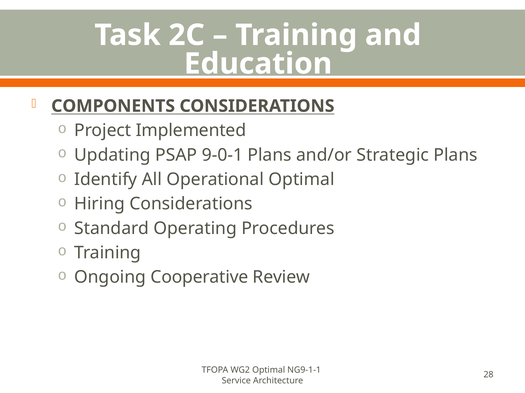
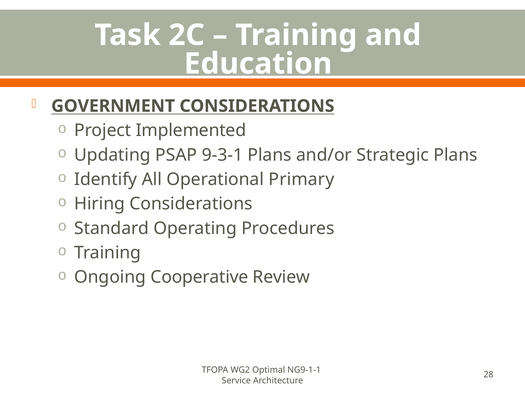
COMPONENTS: COMPONENTS -> GOVERNMENT
9-0-1: 9-0-1 -> 9-3-1
Operational Optimal: Optimal -> Primary
